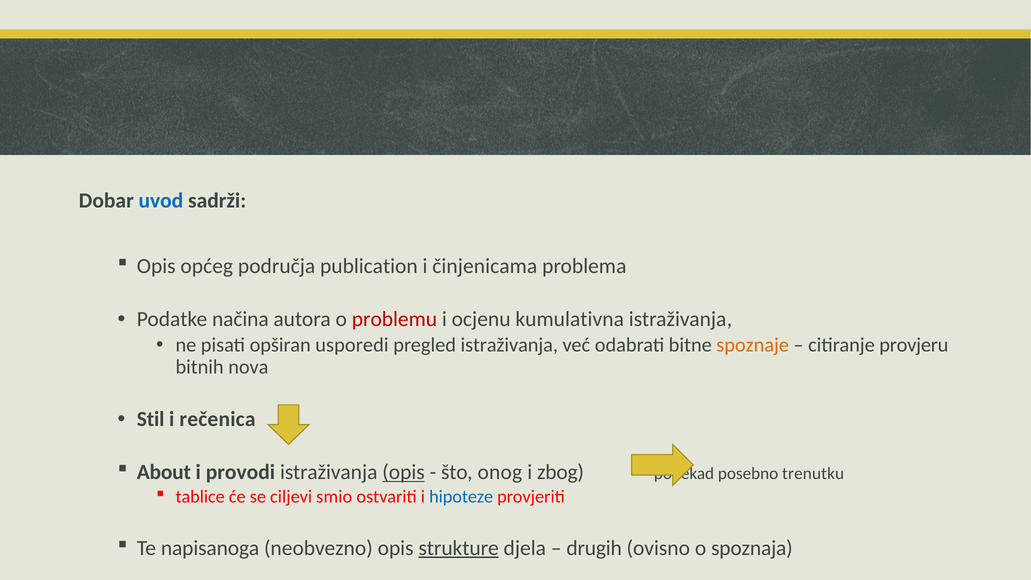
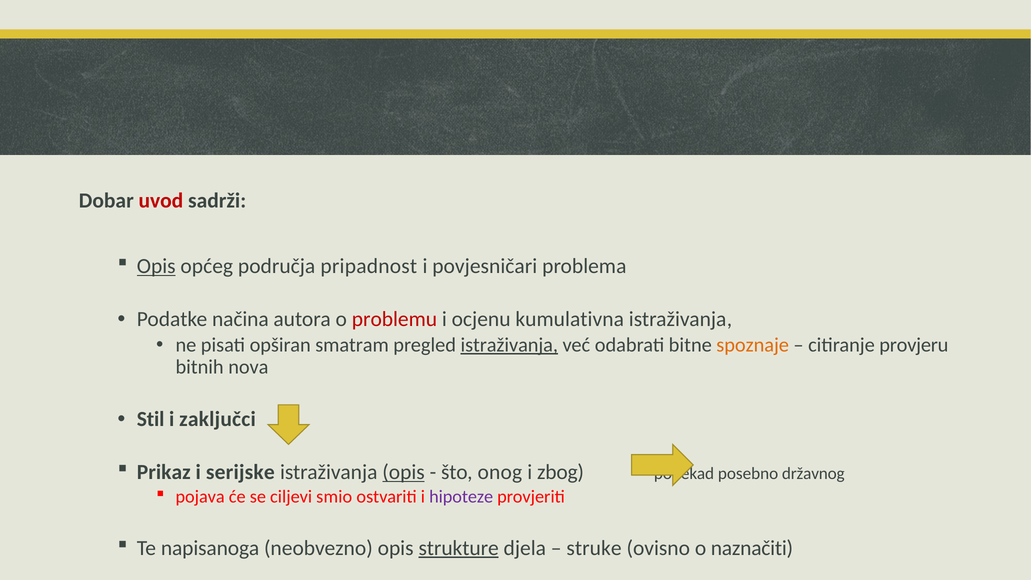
uvod colour: blue -> red
Opis at (156, 266) underline: none -> present
publication: publication -> pripadnost
činjenicama: činjenicama -> povjesničari
usporedi: usporedi -> smatram
istraživanja at (509, 345) underline: none -> present
rečenica: rečenica -> zaključci
About: About -> Prikaz
provodi: provodi -> serijske
trenutku: trenutku -> državnog
tablice: tablice -> pojava
hipoteze colour: blue -> purple
drugih: drugih -> struke
spoznaja: spoznaja -> naznačiti
